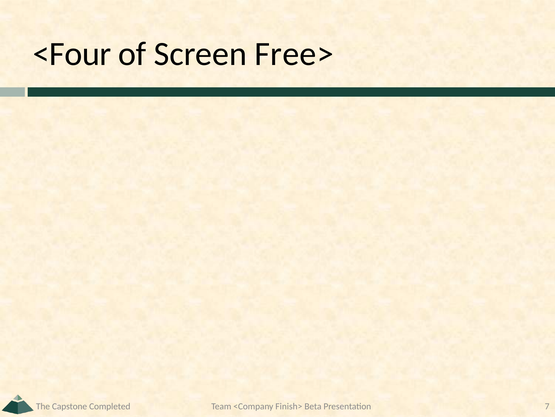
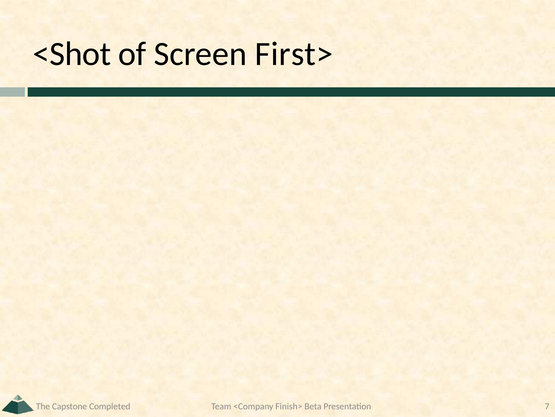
<Four: <Four -> <Shot
Free>: Free> -> First>
